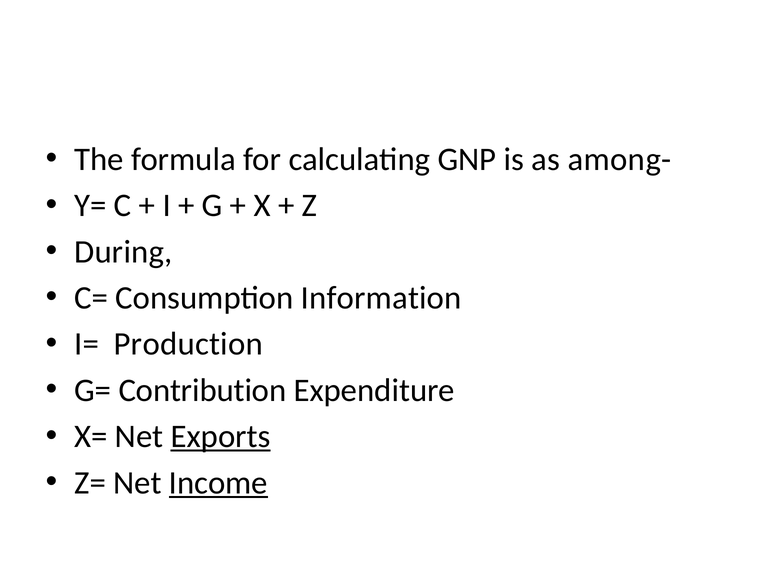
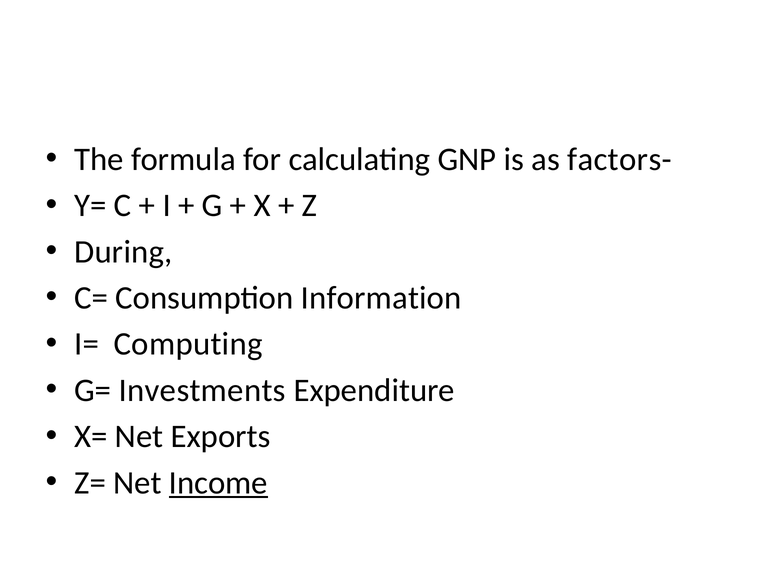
among-: among- -> factors-
Production: Production -> Computing
Contribution: Contribution -> Investments
Exports underline: present -> none
